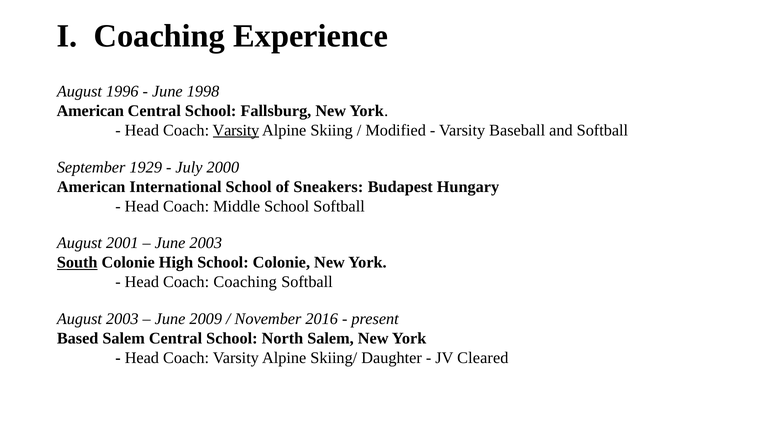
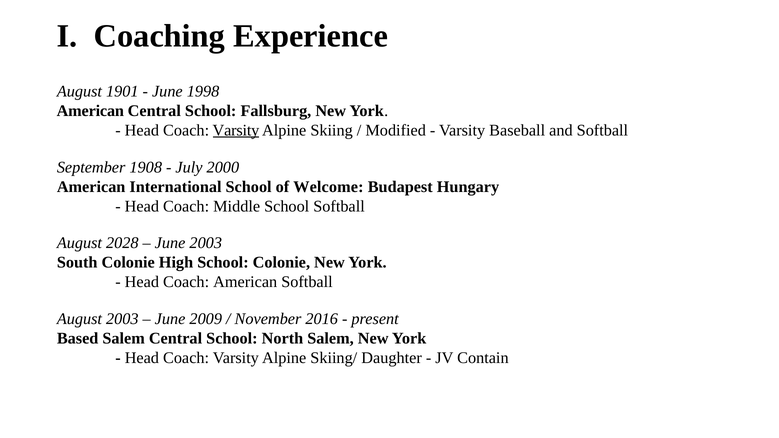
1996: 1996 -> 1901
1929: 1929 -> 1908
Sneakers: Sneakers -> Welcome
2001: 2001 -> 2028
South underline: present -> none
Coach Coaching: Coaching -> American
Cleared: Cleared -> Contain
